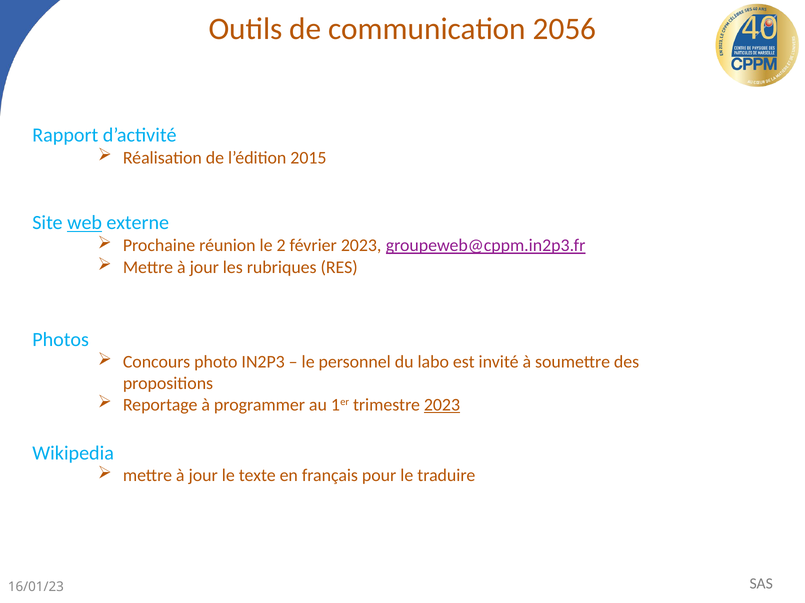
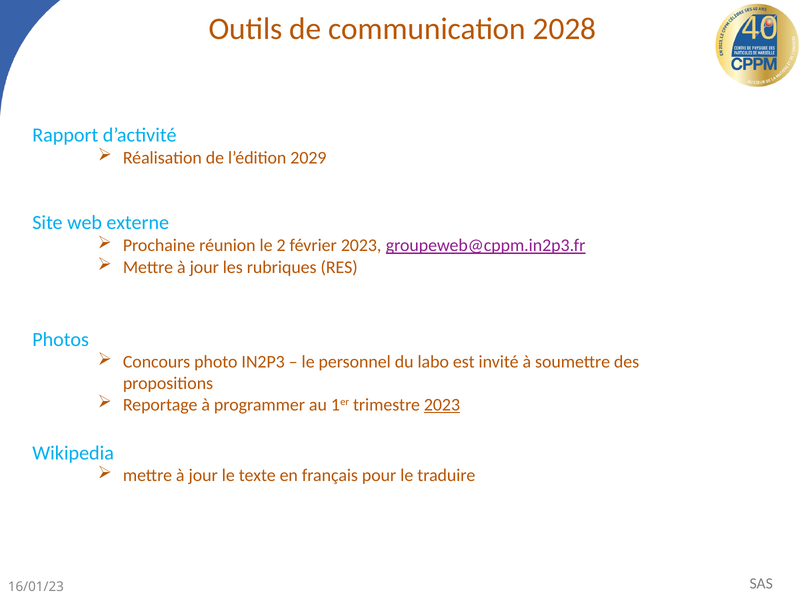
2056: 2056 -> 2028
2015: 2015 -> 2029
web underline: present -> none
